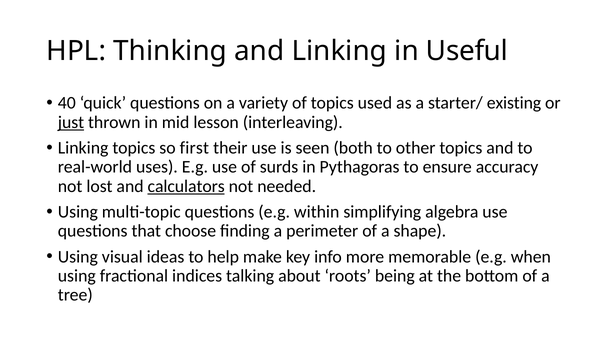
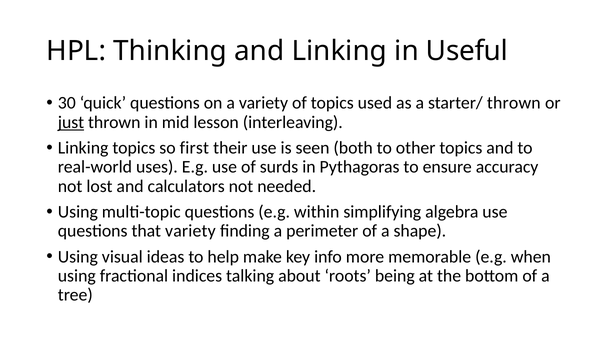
40: 40 -> 30
starter/ existing: existing -> thrown
calculators underline: present -> none
that choose: choose -> variety
